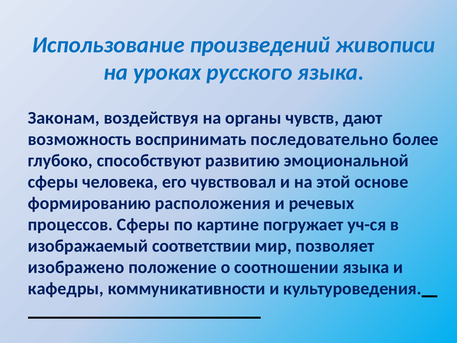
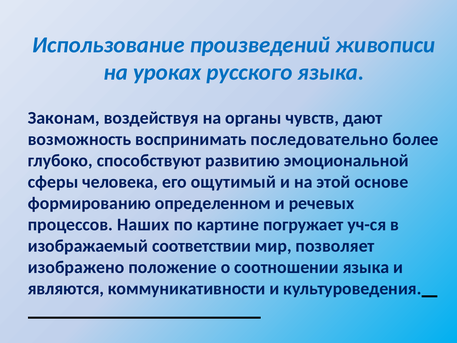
чувствовал: чувствовал -> ощутимый
расположения: расположения -> определенном
процессов Сферы: Сферы -> Наших
кафедры: кафедры -> являются
